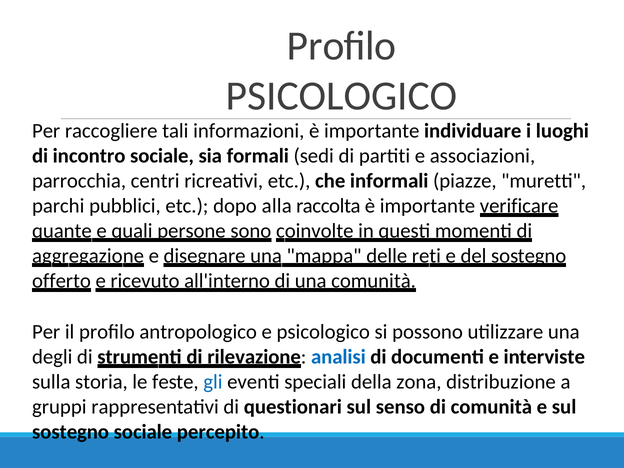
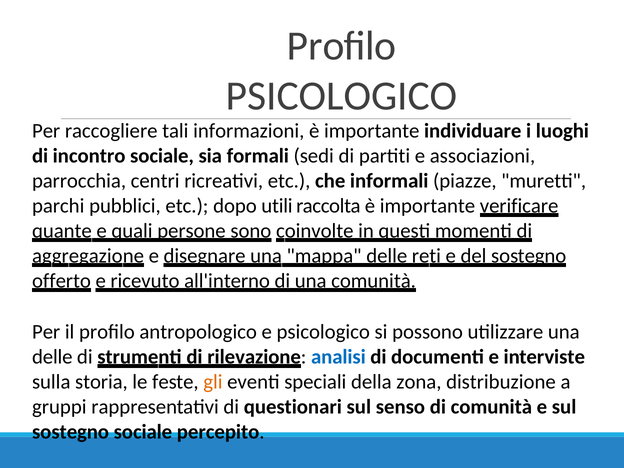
alla: alla -> utili
degli at (52, 357): degli -> delle
gli colour: blue -> orange
